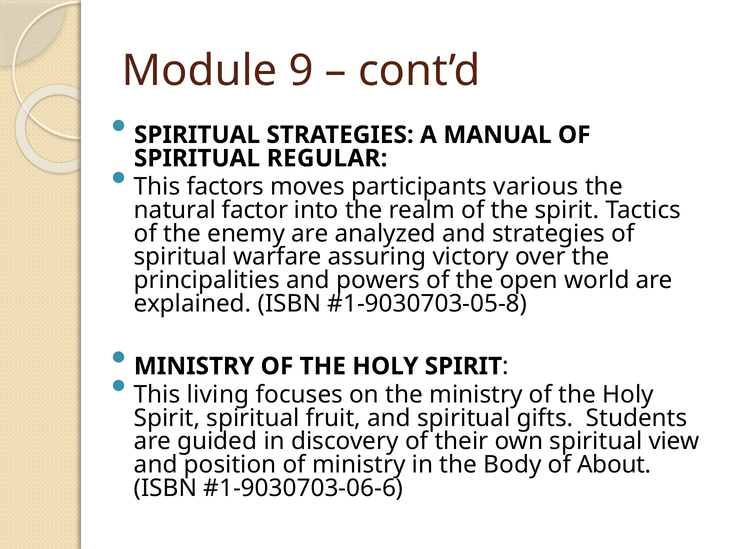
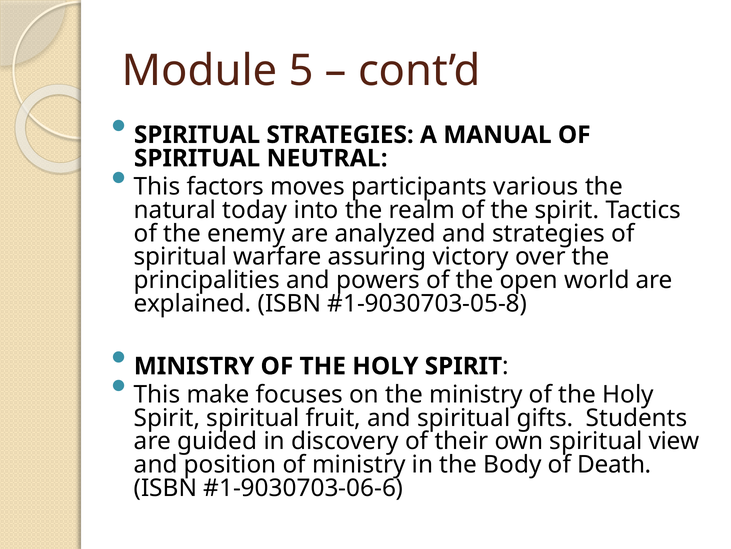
9: 9 -> 5
REGULAR: REGULAR -> NEUTRAL
factor: factor -> today
living: living -> make
About: About -> Death
